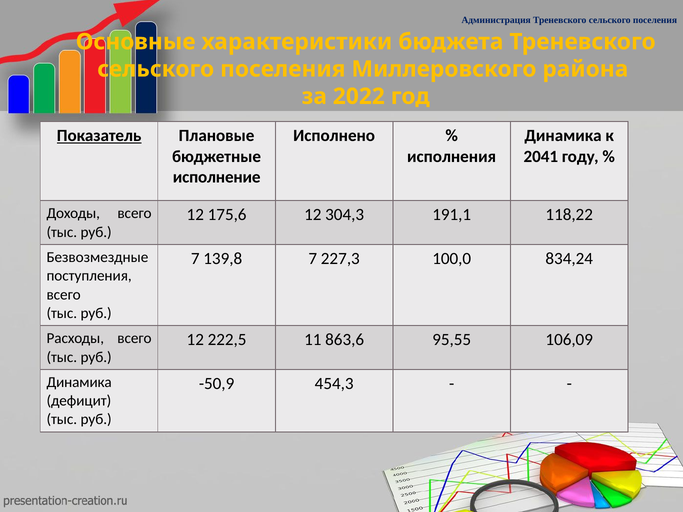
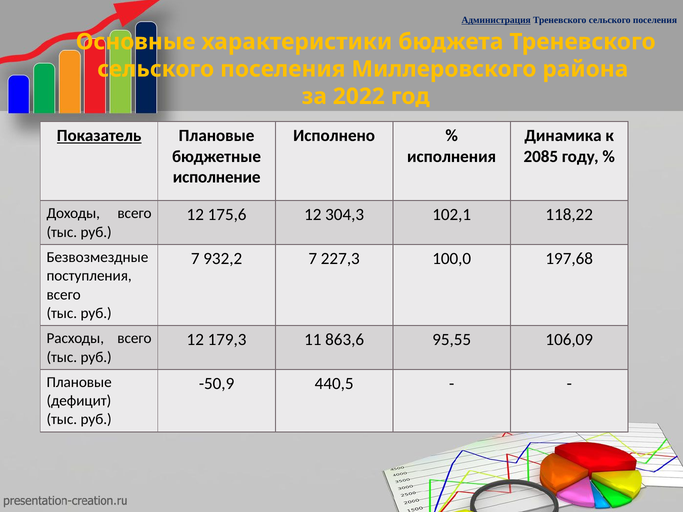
Администрация underline: none -> present
2041: 2041 -> 2085
191,1: 191,1 -> 102,1
139,8: 139,8 -> 932,2
834,24: 834,24 -> 197,68
222,5: 222,5 -> 179,3
Динамика at (79, 383): Динамика -> Плановые
454,3: 454,3 -> 440,5
